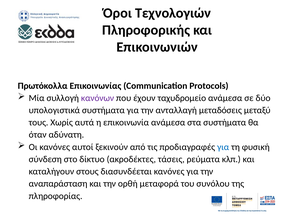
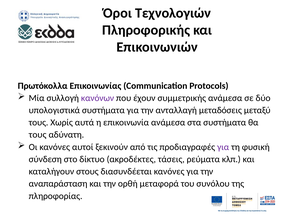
ταχυδρομείο: ταχυδρομείο -> συμμετρικής
όταν at (38, 135): όταν -> τους
για at (223, 147) colour: blue -> purple
